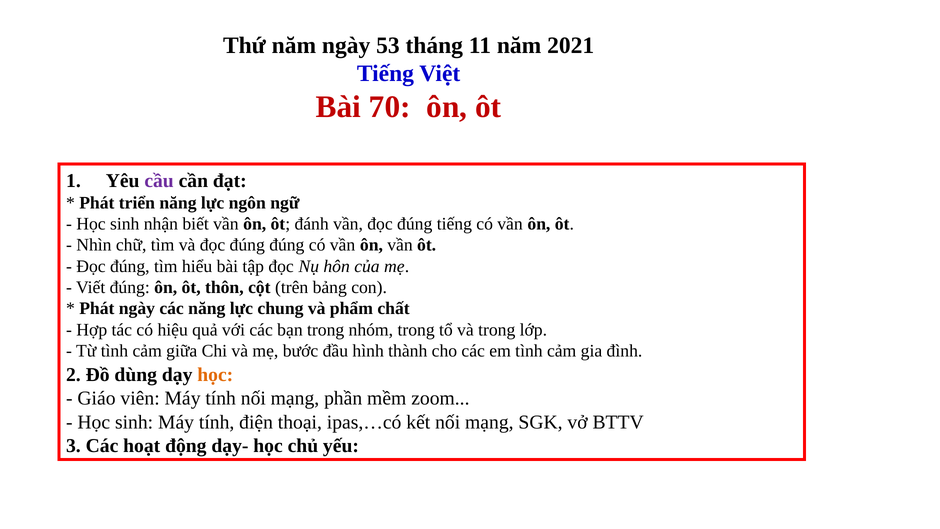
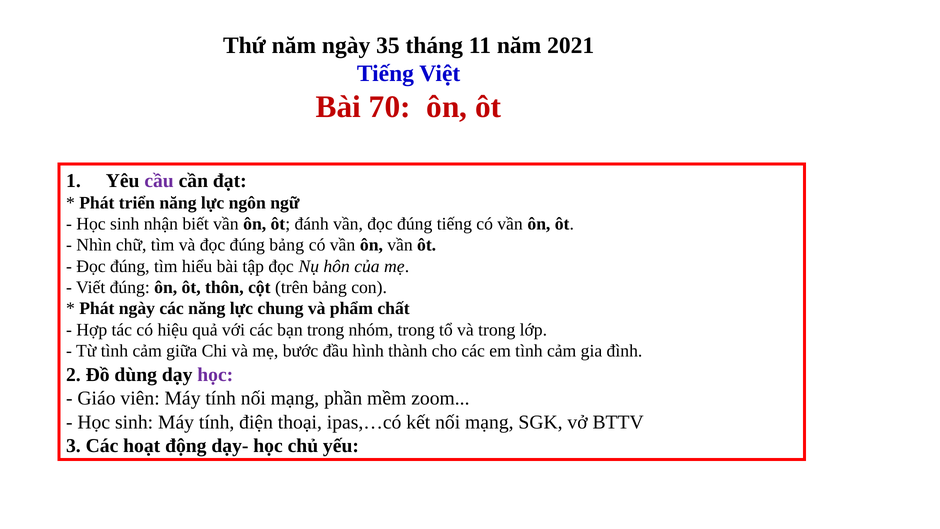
53: 53 -> 35
đúng đúng: đúng -> bảng
học at (215, 375) colour: orange -> purple
